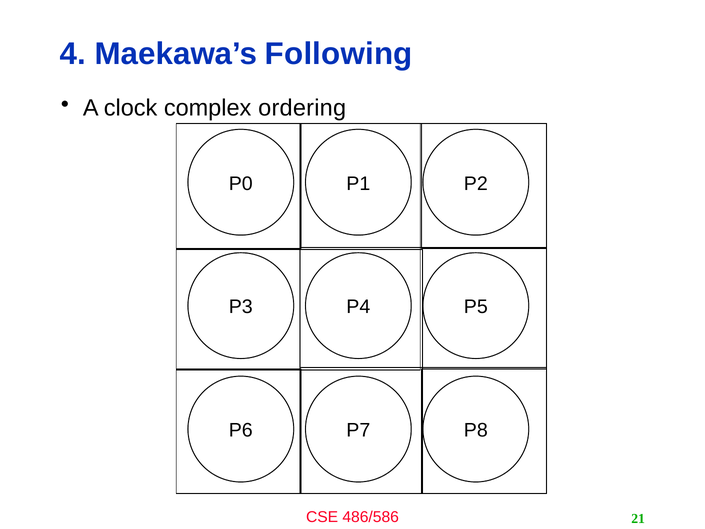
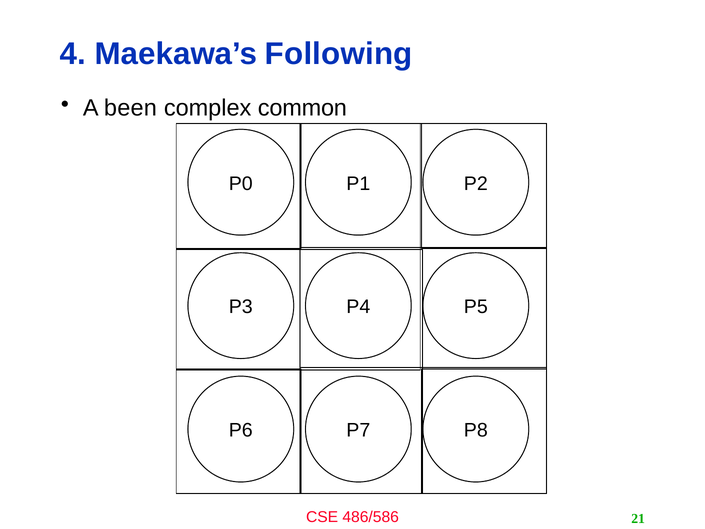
clock: clock -> been
ordering: ordering -> common
